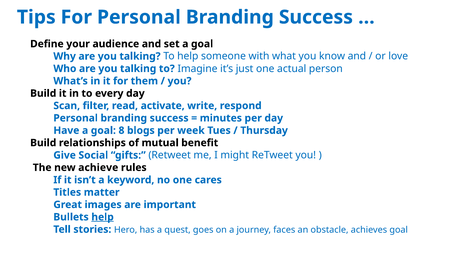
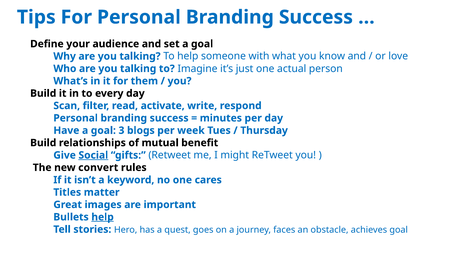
8: 8 -> 3
Social underline: none -> present
achieve: achieve -> convert
